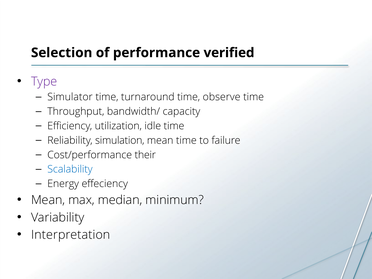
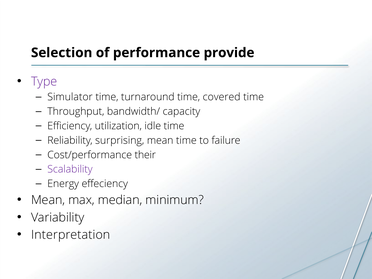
verified: verified -> provide
observe: observe -> covered
simulation: simulation -> surprising
Scalability colour: blue -> purple
